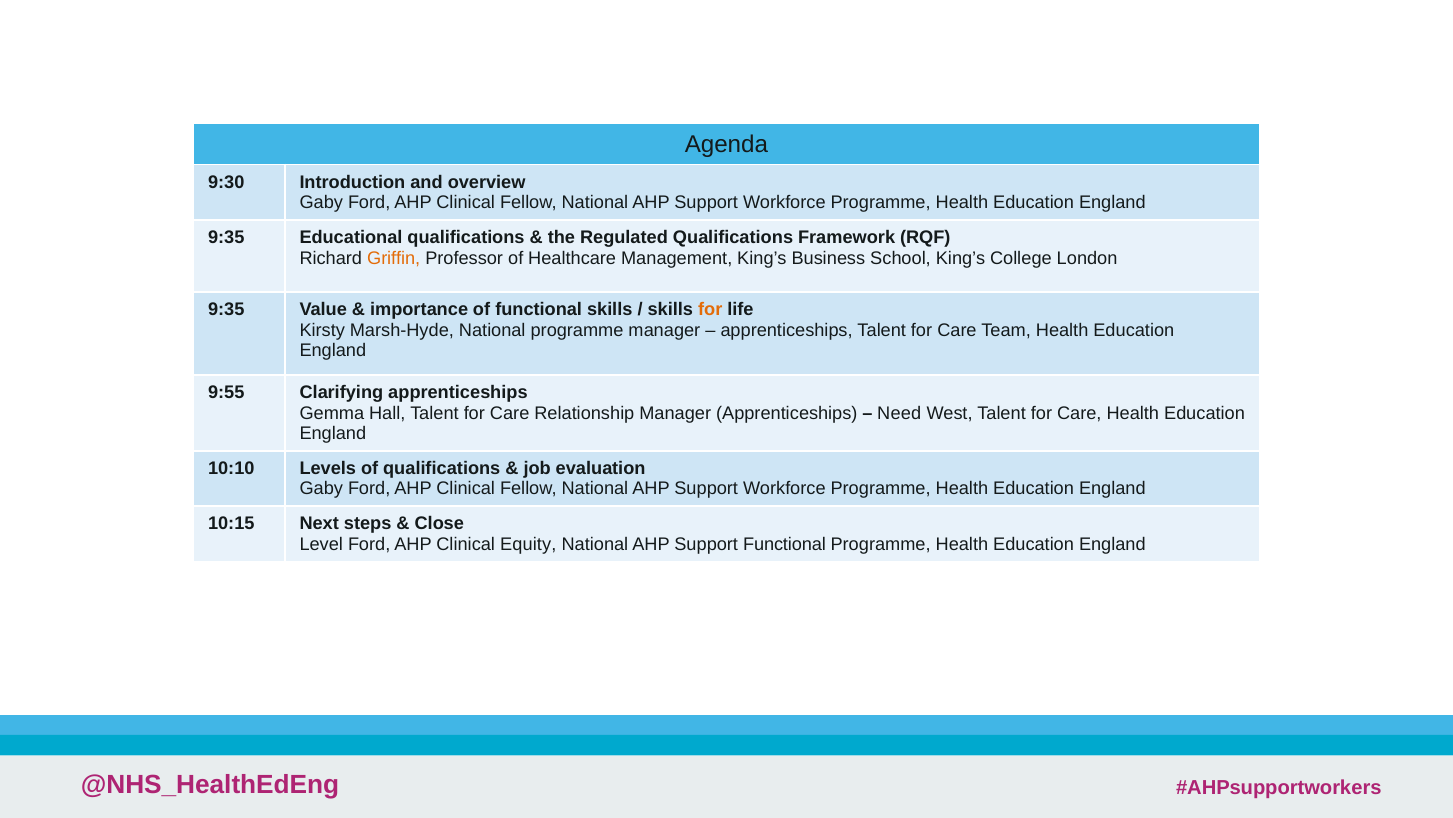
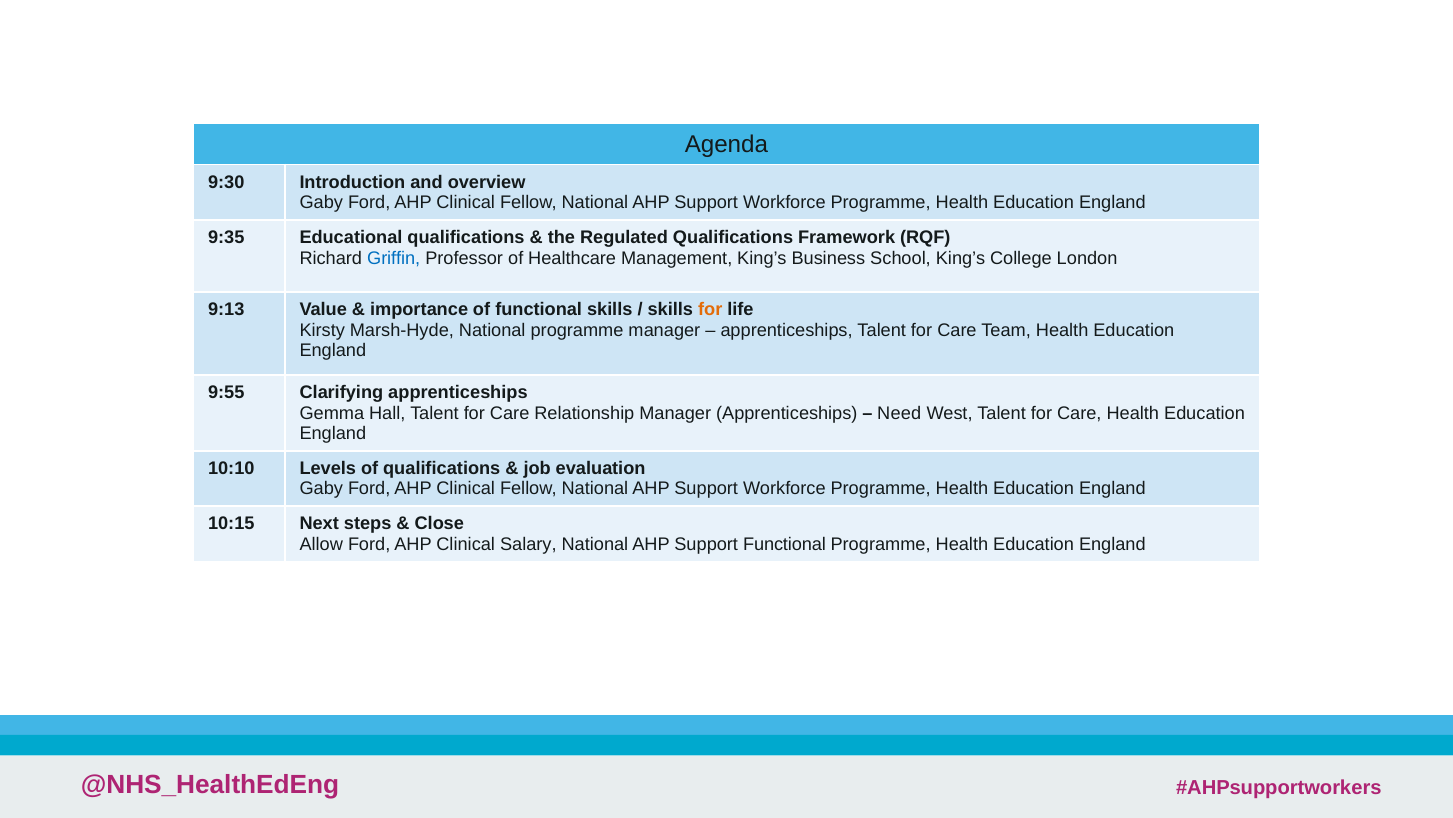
Griffin colour: orange -> blue
9:35 at (226, 310): 9:35 -> 9:13
Level: Level -> Allow
Equity: Equity -> Salary
